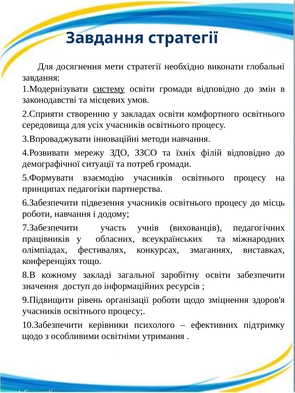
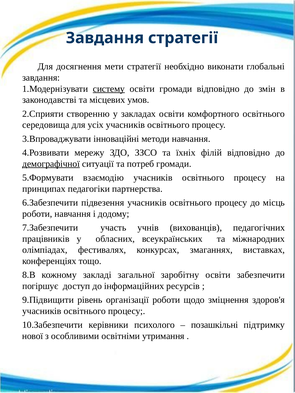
демографічної underline: none -> present
значення: значення -> погіршує
ефективних: ефективних -> позашкільні
щодо at (33, 336): щодо -> нової
